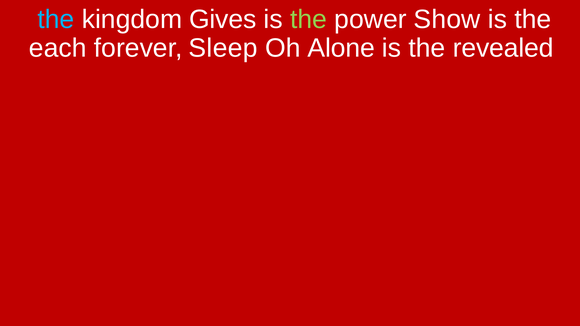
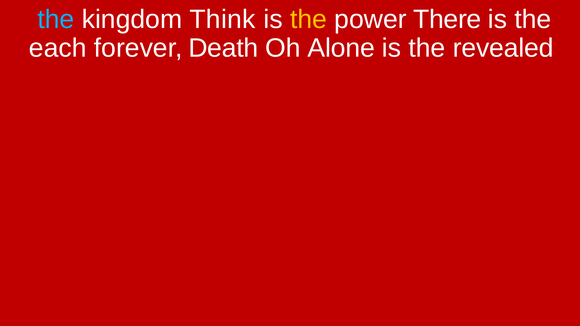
Gives: Gives -> Think
the at (308, 19) colour: light green -> yellow
Show: Show -> There
Sleep: Sleep -> Death
